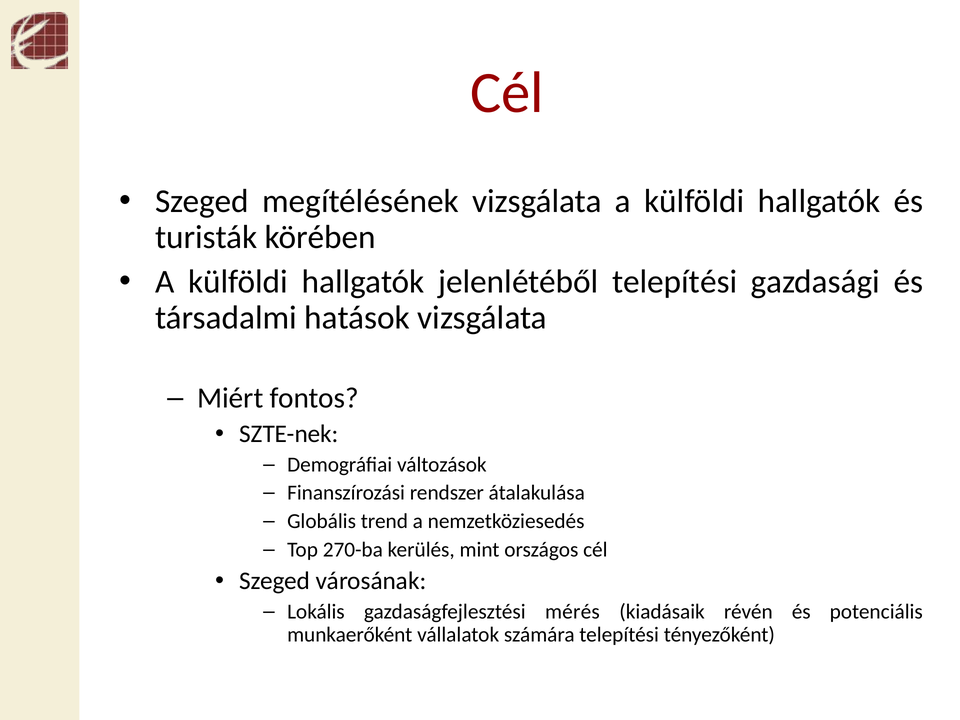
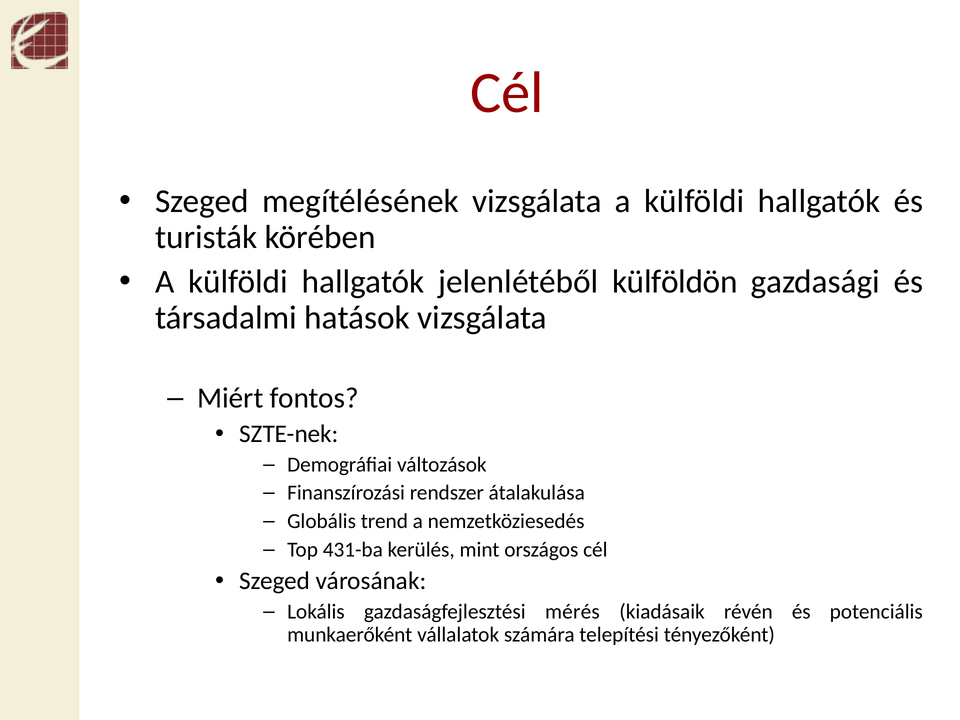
jelenlétéből telepítési: telepítési -> külföldön
270-ba: 270-ba -> 431-ba
